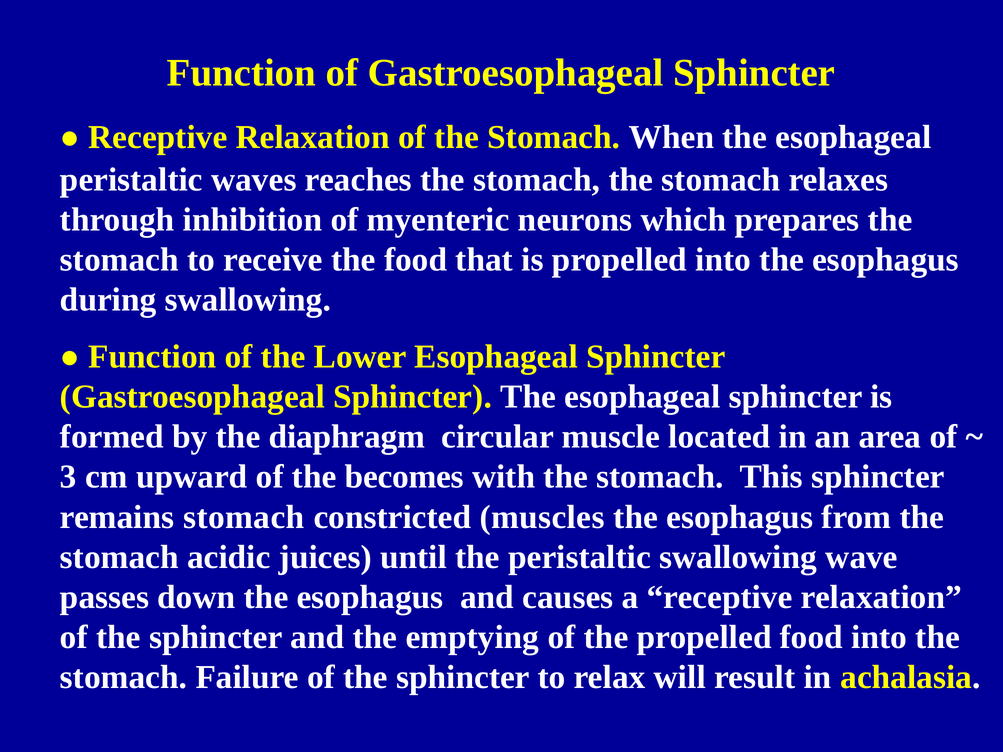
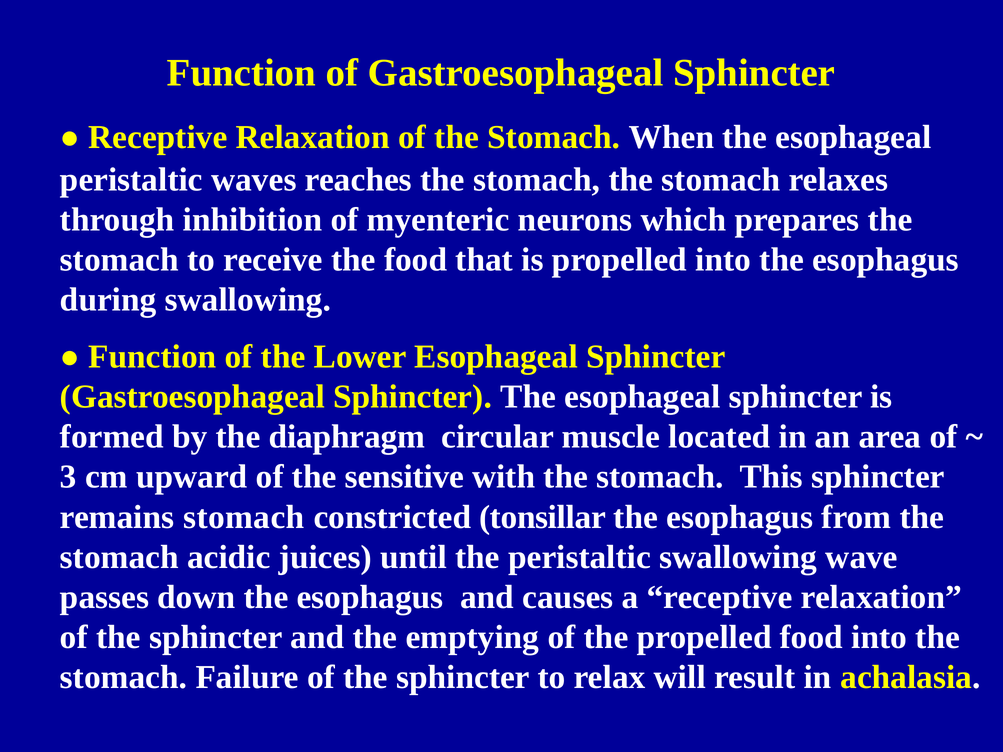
becomes: becomes -> sensitive
muscles: muscles -> tonsillar
